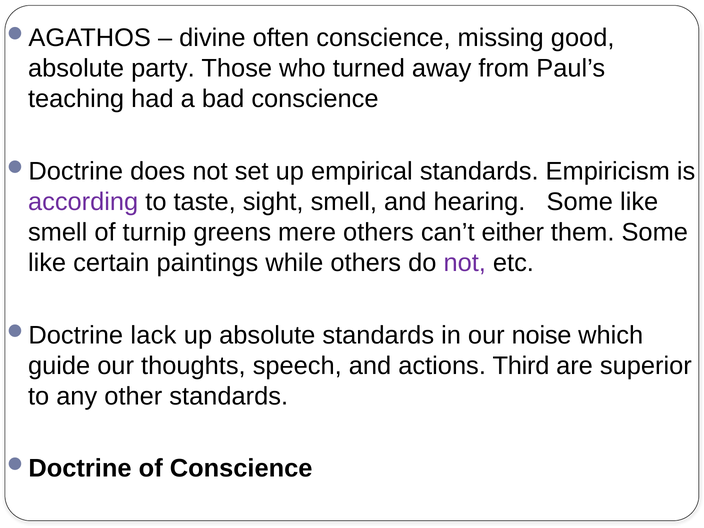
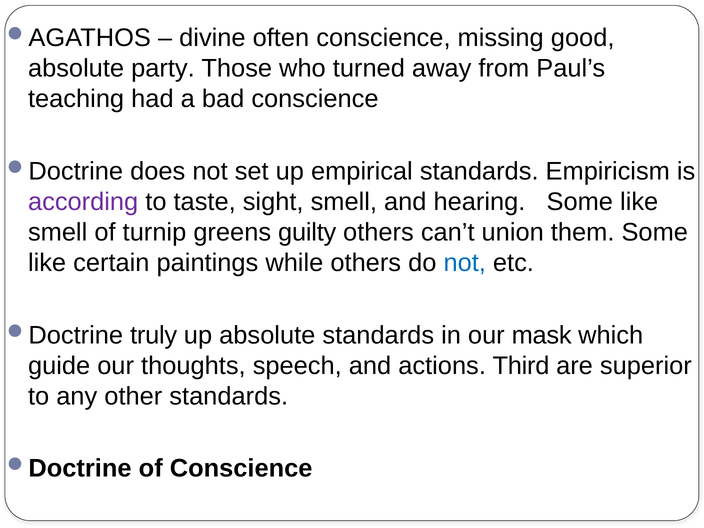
mere: mere -> guilty
either: either -> union
not at (465, 263) colour: purple -> blue
lack: lack -> truly
noise: noise -> mask
